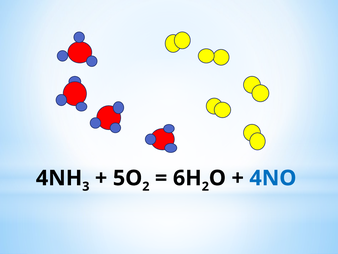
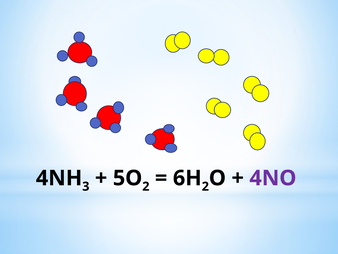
4NO colour: blue -> purple
